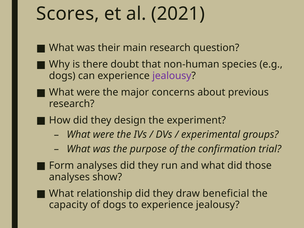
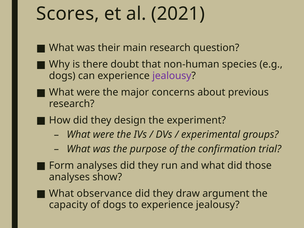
relationship: relationship -> observance
beneficial: beneficial -> argument
